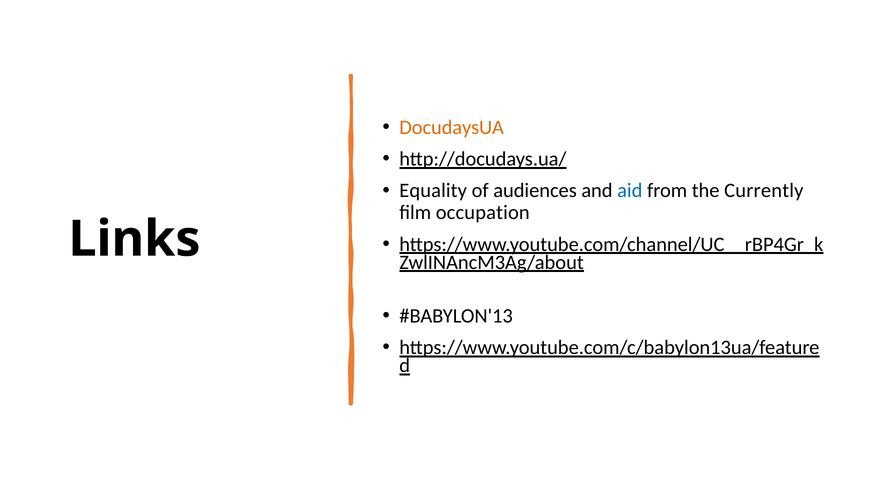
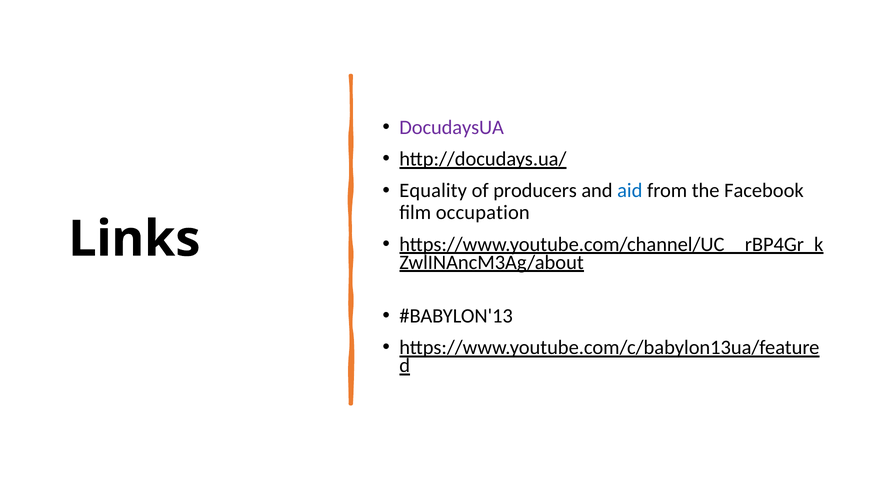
DocudaysUA colour: orange -> purple
audiences: audiences -> producers
Currently: Currently -> Facebook
